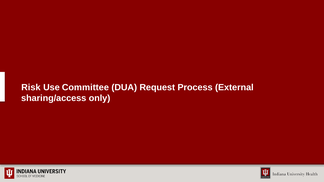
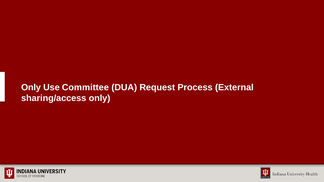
Risk at (31, 87): Risk -> Only
